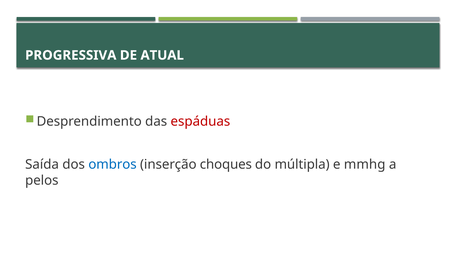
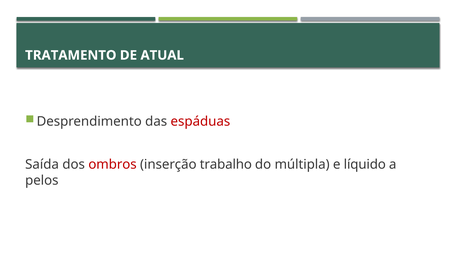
PROGRESSIVA: PROGRESSIVA -> TRATAMENTO
ombros colour: blue -> red
choques: choques -> trabalho
mmhg: mmhg -> líquido
